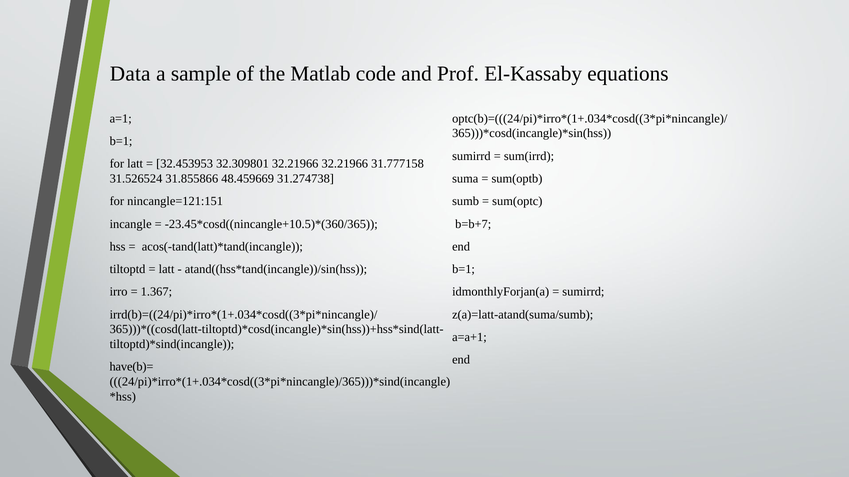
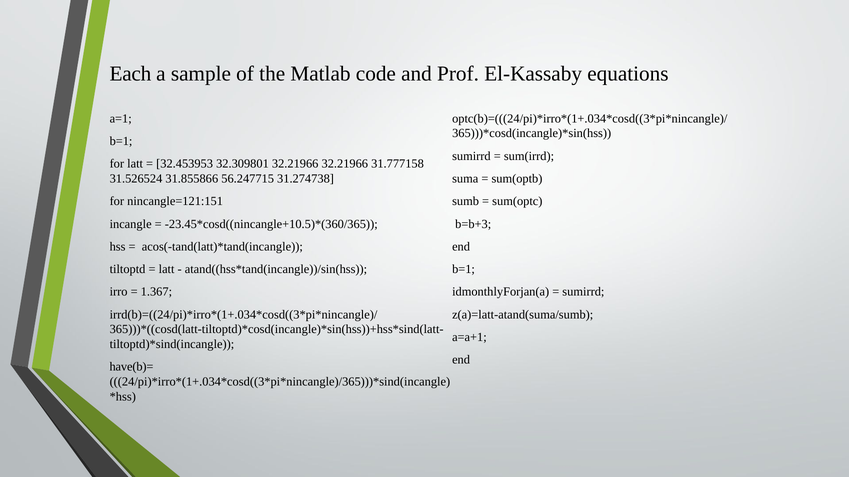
Data: Data -> Each
48.459669: 48.459669 -> 56.247715
b=b+7: b=b+7 -> b=b+3
